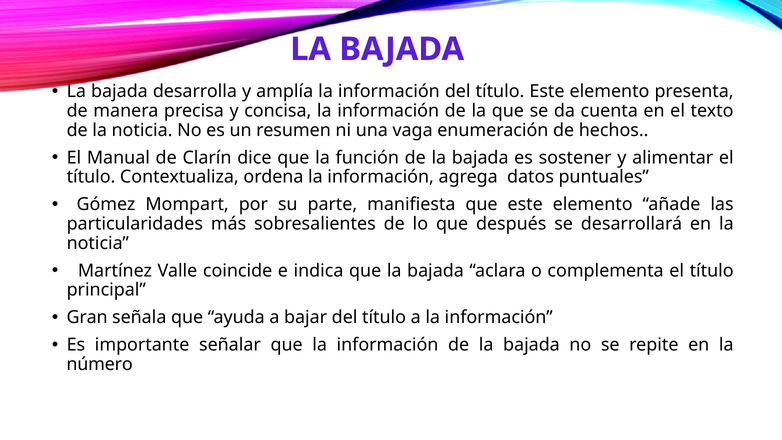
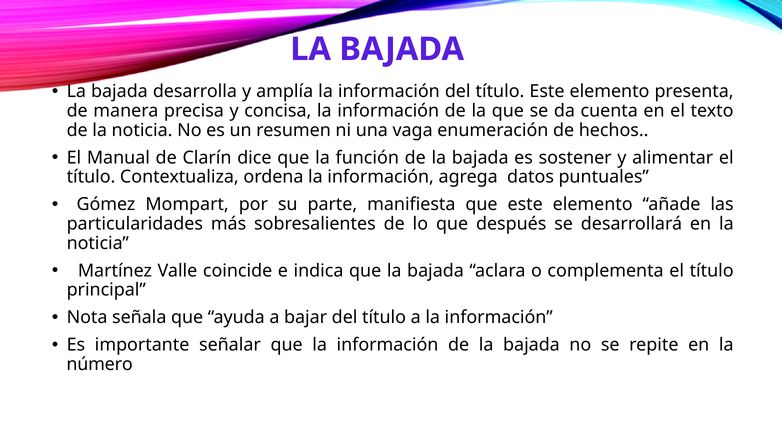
Gran: Gran -> Nota
